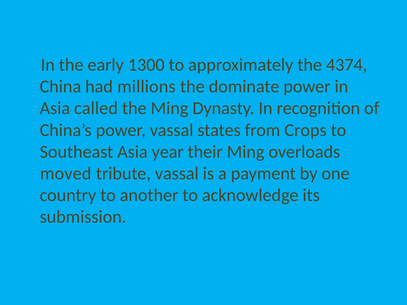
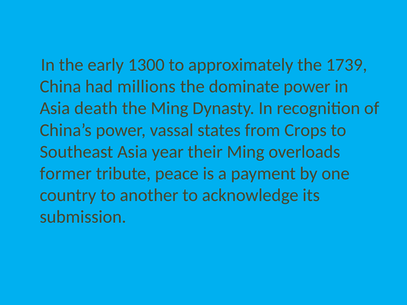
4374: 4374 -> 1739
called: called -> death
moved: moved -> former
tribute vassal: vassal -> peace
